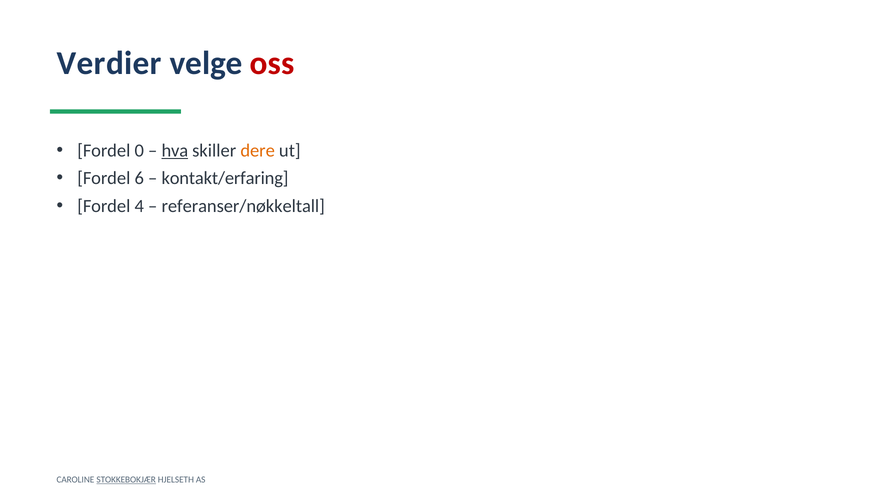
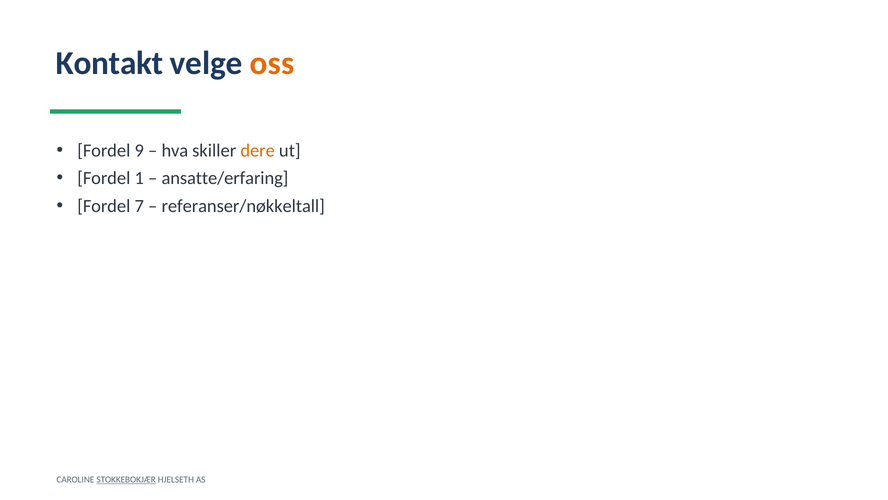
Verdier: Verdier -> Kontakt
oss colour: red -> orange
0: 0 -> 9
hva underline: present -> none
6: 6 -> 1
kontakt/erfaring: kontakt/erfaring -> ansatte/erfaring
4: 4 -> 7
